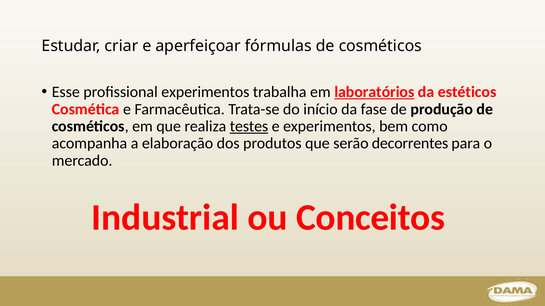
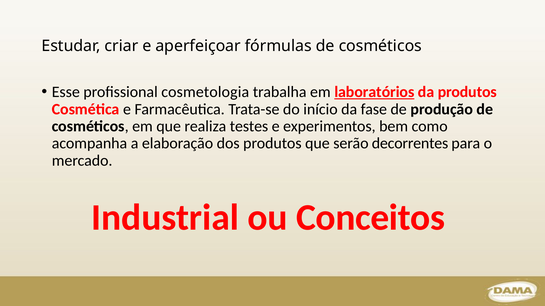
profissional experimentos: experimentos -> cosmetologia
da estéticos: estéticos -> produtos
testes underline: present -> none
